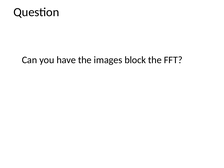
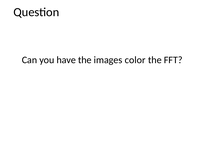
block: block -> color
